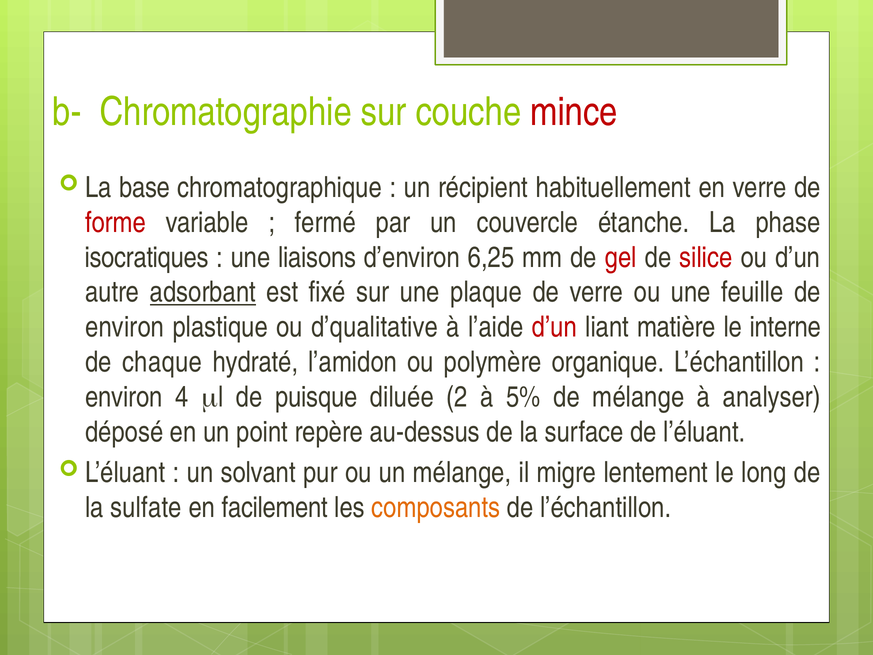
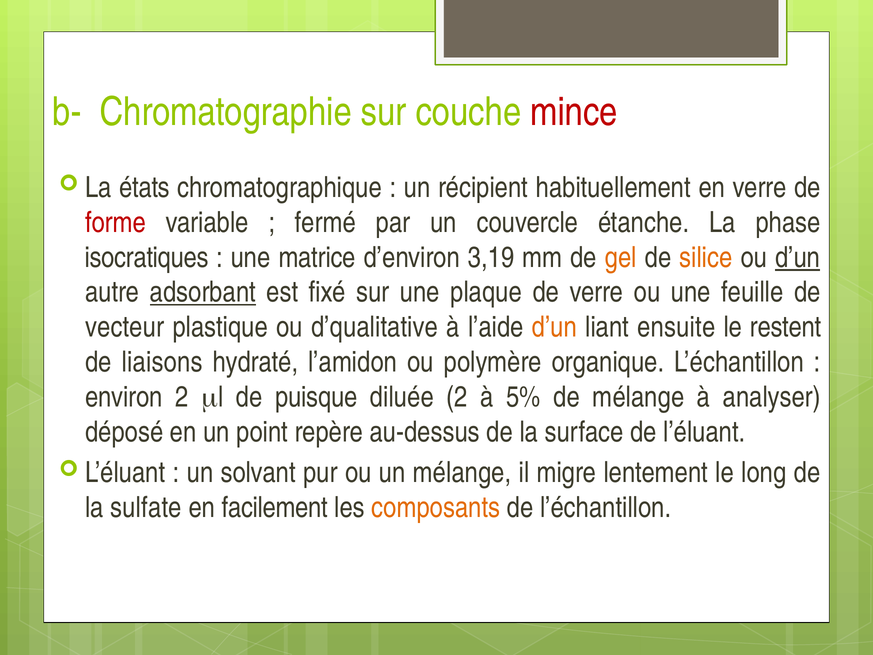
base: base -> états
liaisons: liaisons -> matrice
6,25: 6,25 -> 3,19
gel colour: red -> orange
silice colour: red -> orange
d’un at (798, 257) underline: none -> present
environ at (125, 327): environ -> vecteur
d’un at (554, 327) colour: red -> orange
matière: matière -> ensuite
interne: interne -> restent
chaque: chaque -> liaisons
environ 4: 4 -> 2
